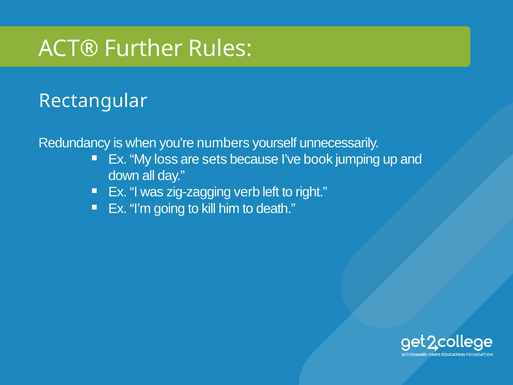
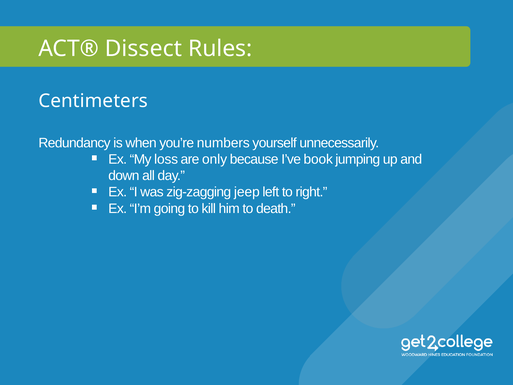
Further: Further -> Dissect
Rectangular: Rectangular -> Centimeters
sets: sets -> only
verb: verb -> jeep
